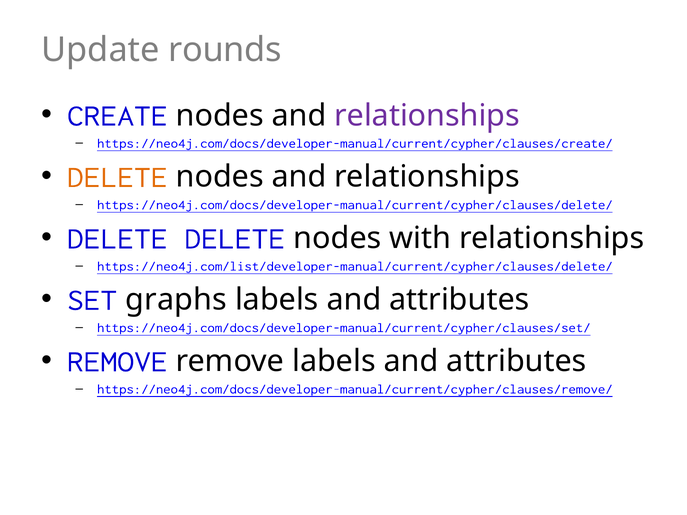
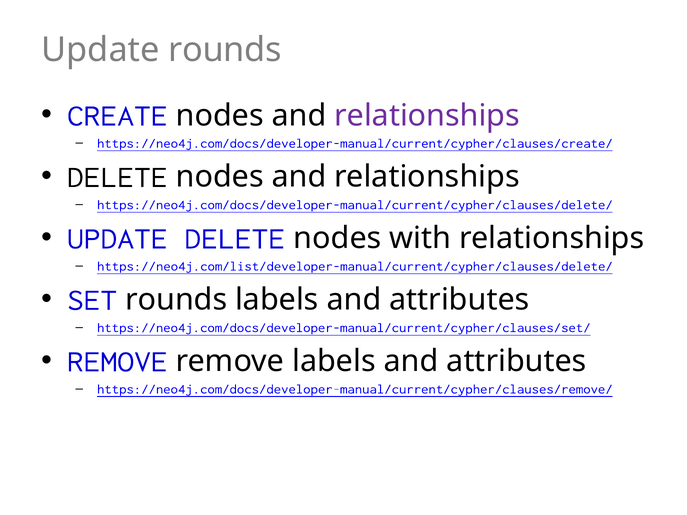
DELETE at (117, 177) colour: orange -> black
DELETE at (117, 238): DELETE -> UPDATE
SET graphs: graphs -> rounds
